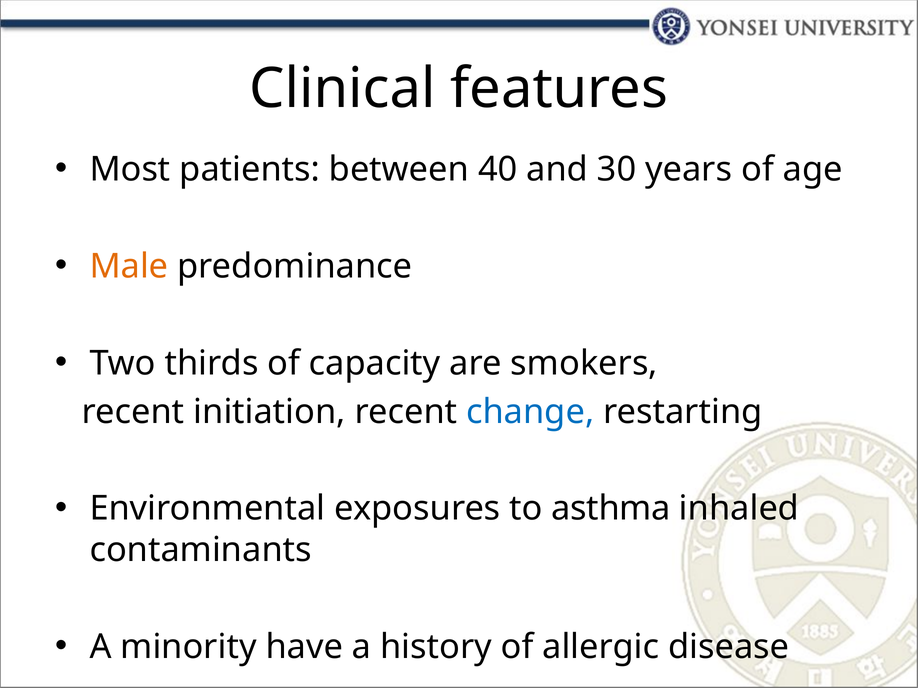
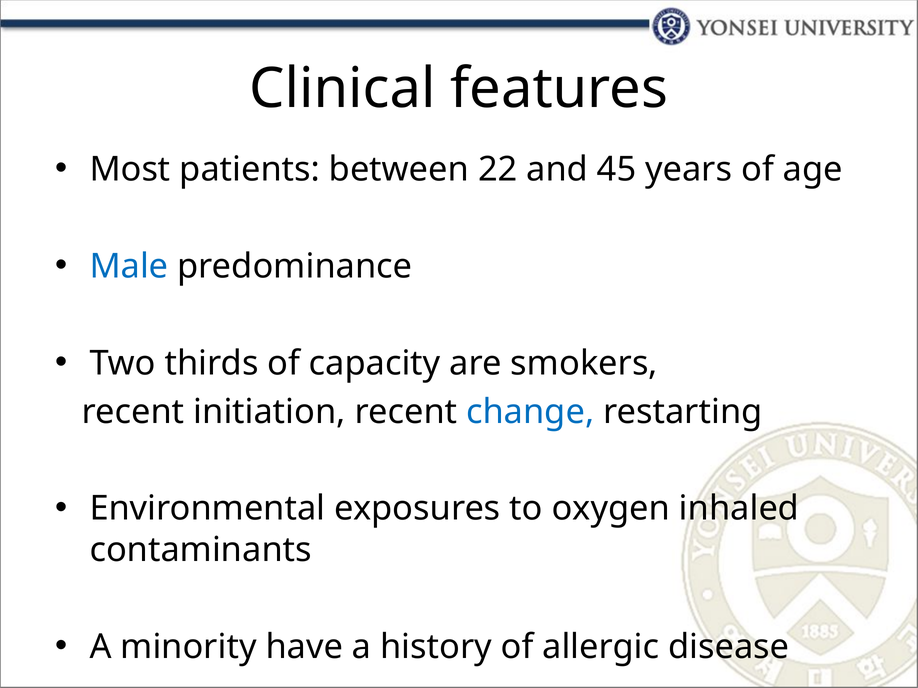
40: 40 -> 22
30: 30 -> 45
Male colour: orange -> blue
asthma: asthma -> oxygen
